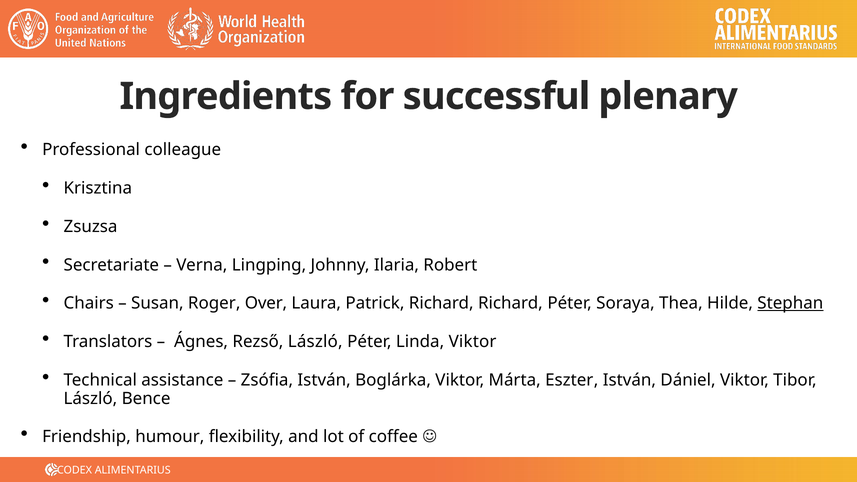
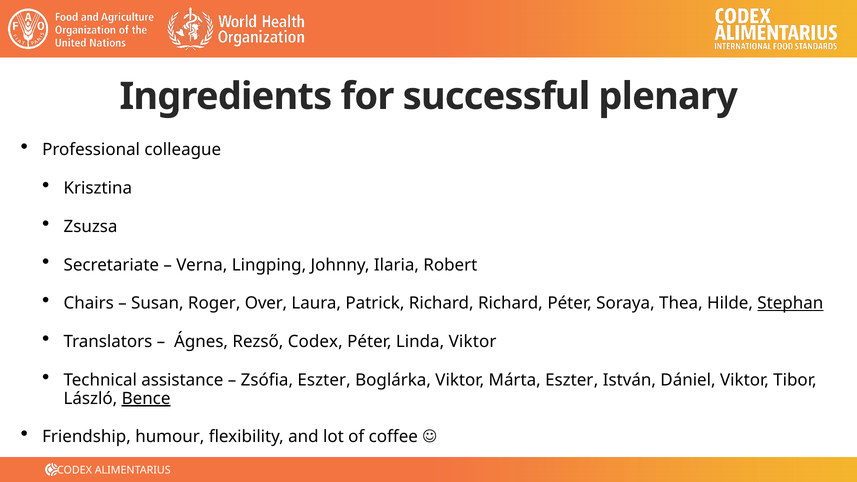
Rezső László: László -> Codex
Zsófia István: István -> Eszter
Bence underline: none -> present
